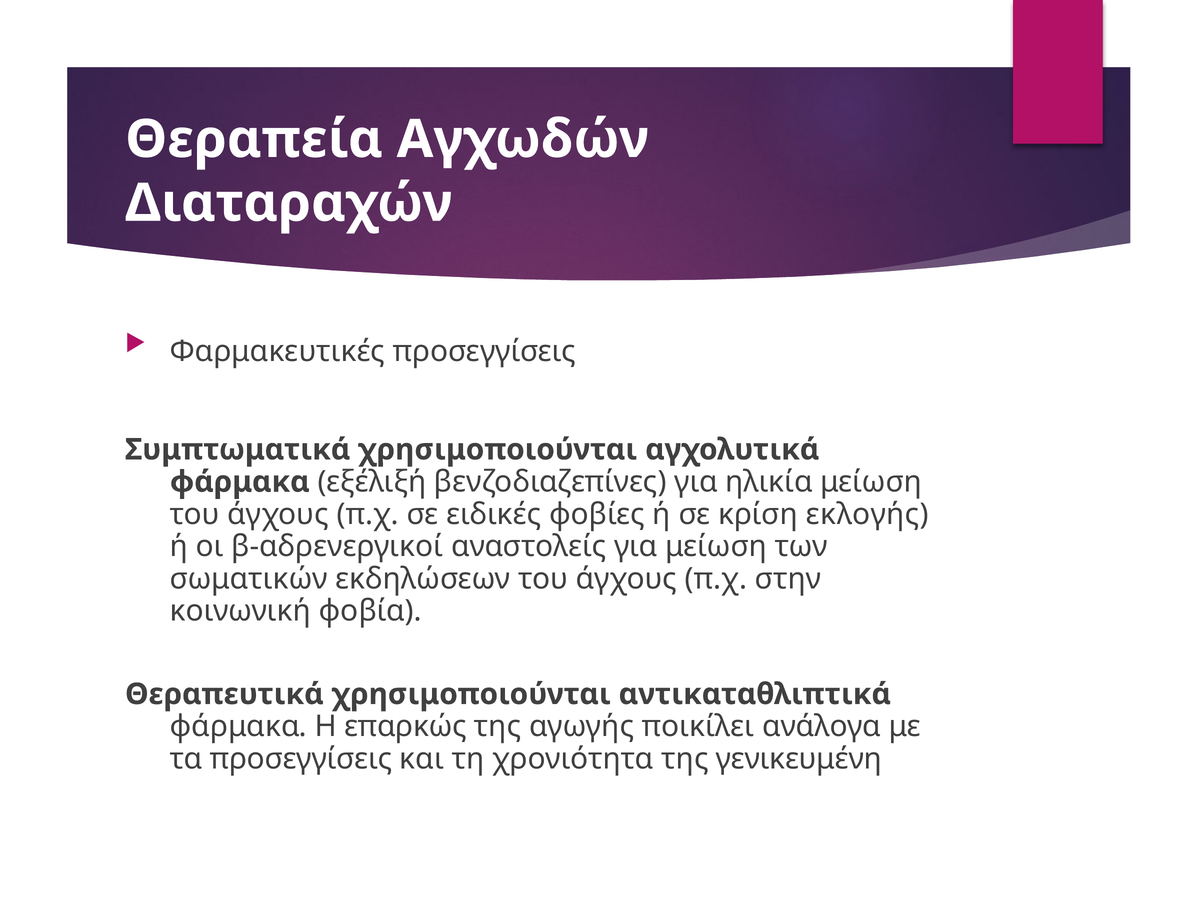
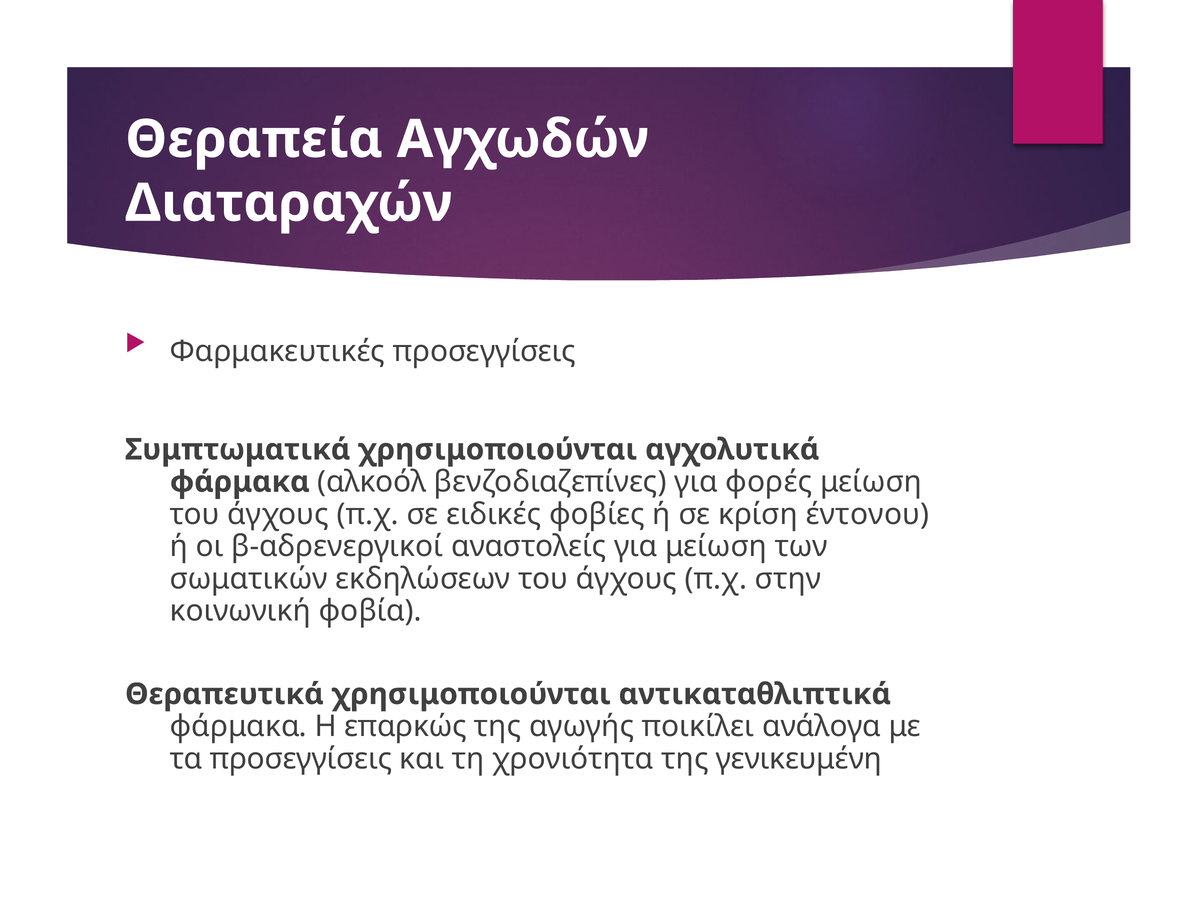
εξέλιξή: εξέλιξή -> αλκοόλ
ηλικία: ηλικία -> φορές
εκλογής: εκλογής -> έντονου
